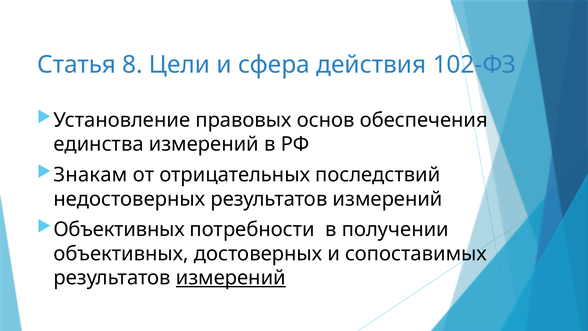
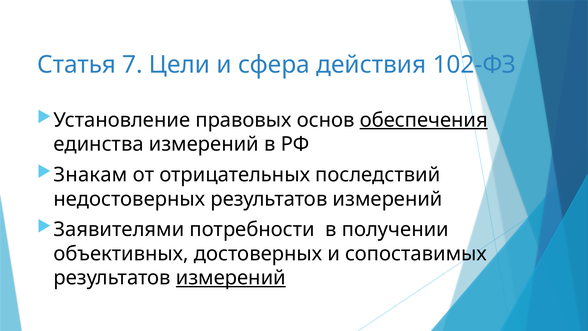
8: 8 -> 7
обеспечения underline: none -> present
Объективных at (119, 229): Объективных -> Заявителями
